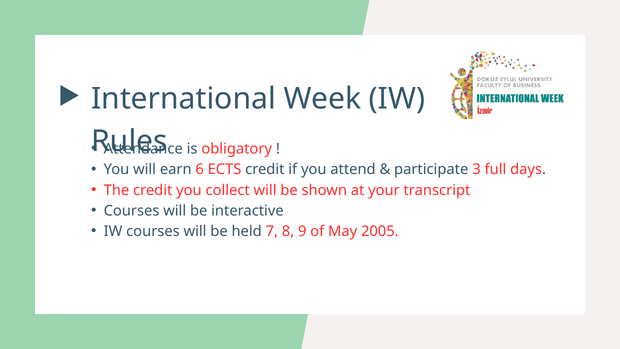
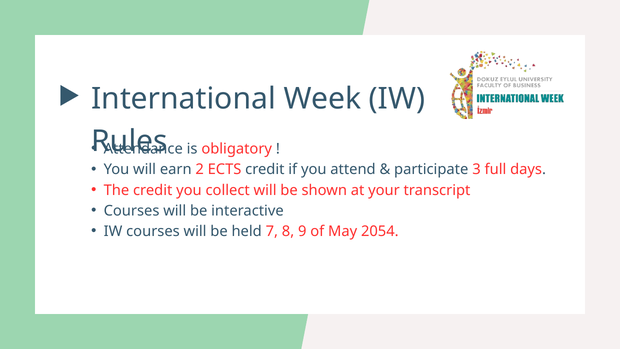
6: 6 -> 2
2005: 2005 -> 2054
